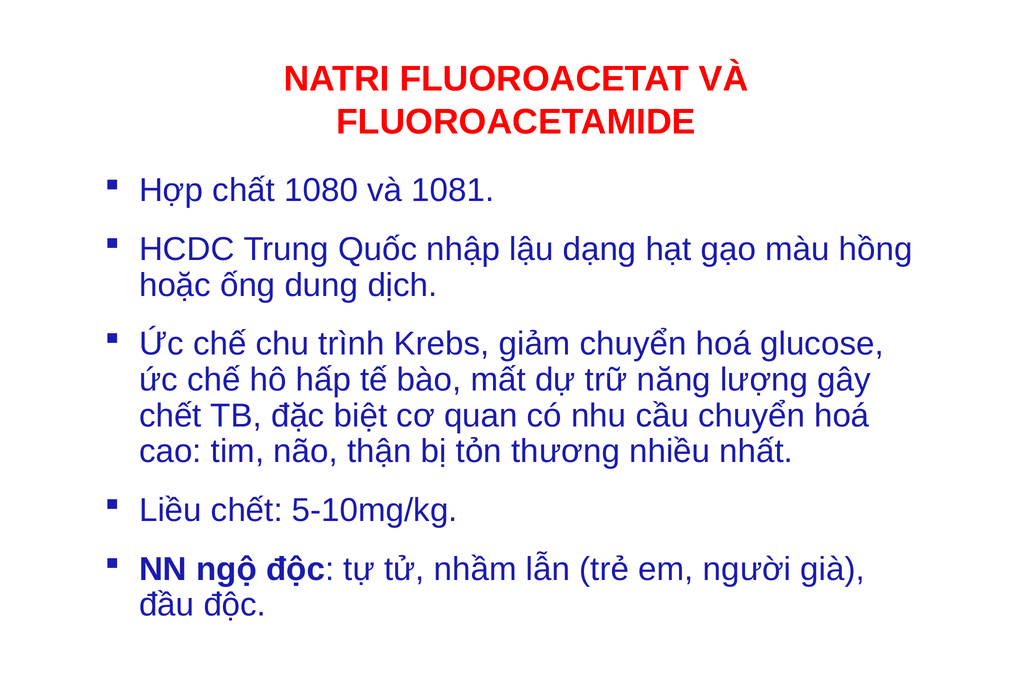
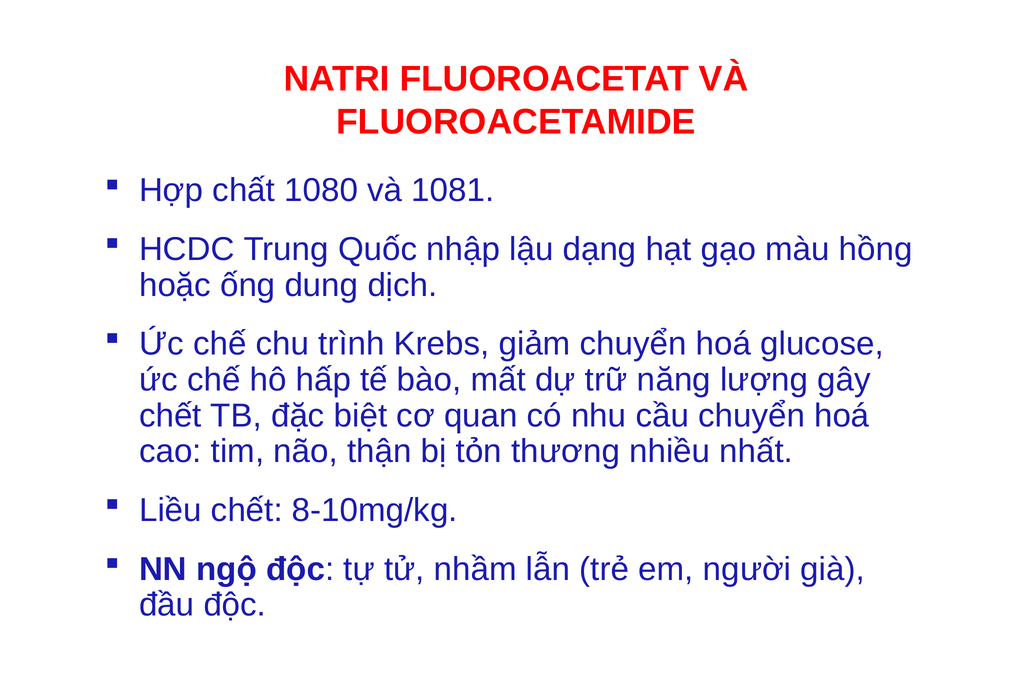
5-10mg/kg: 5-10mg/kg -> 8-10mg/kg
